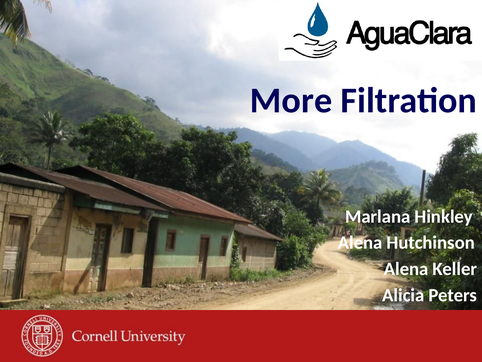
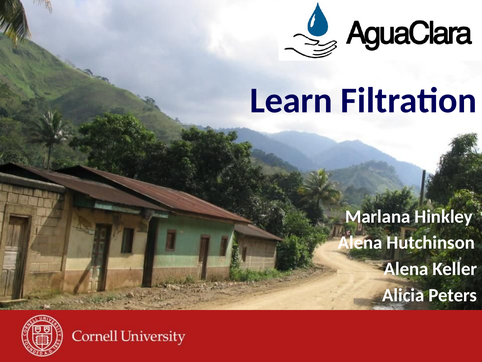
More: More -> Learn
